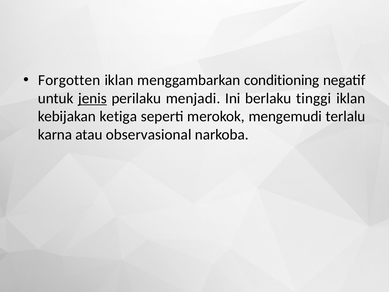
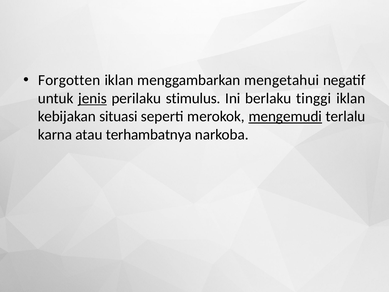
conditioning: conditioning -> mengetahui
menjadi: menjadi -> stimulus
ketiga: ketiga -> situasi
mengemudi underline: none -> present
observasional: observasional -> terhambatnya
